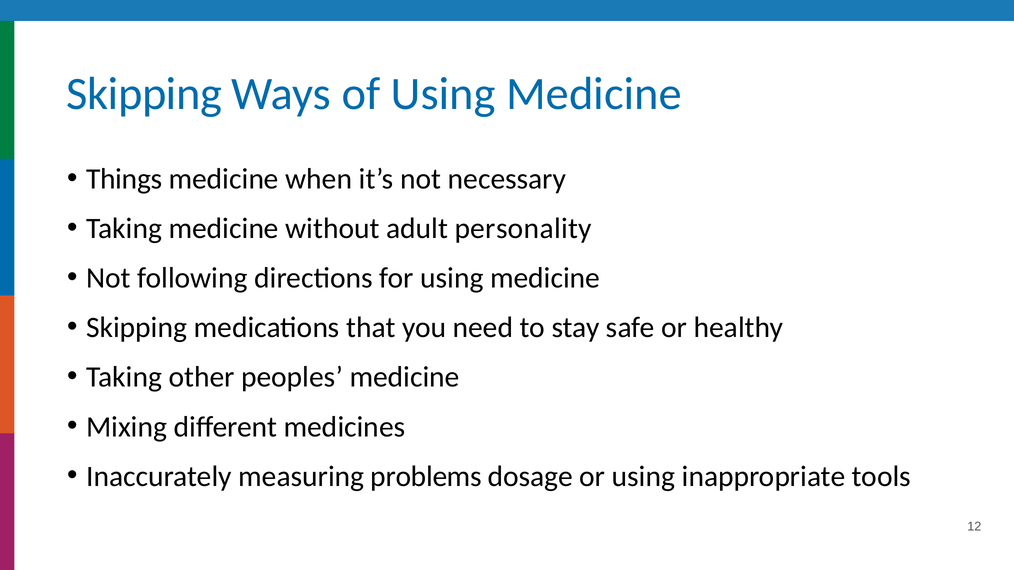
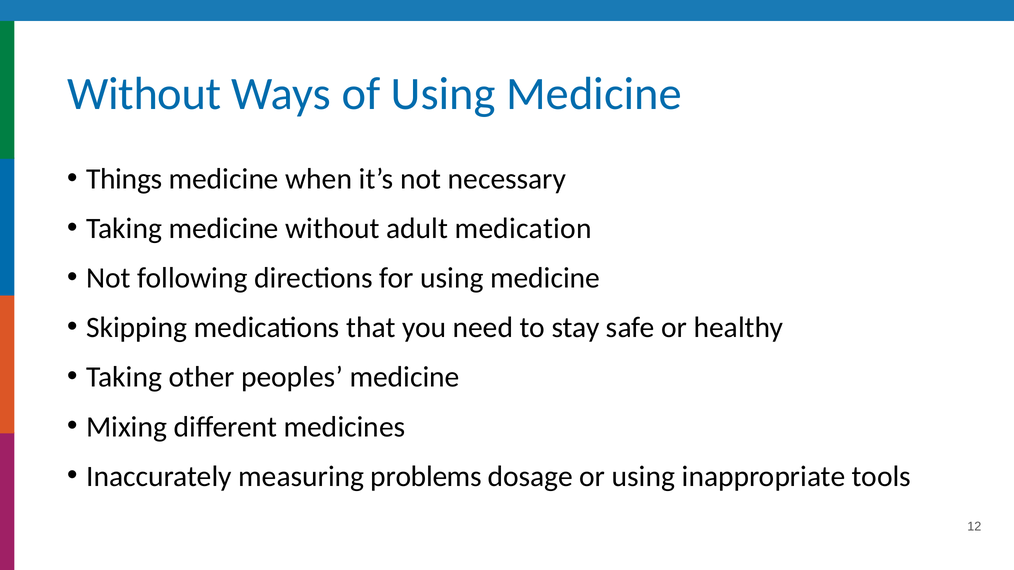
Skipping at (144, 94): Skipping -> Without
personality: personality -> medication
